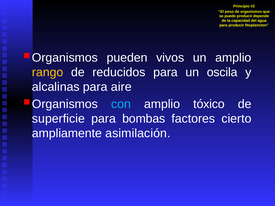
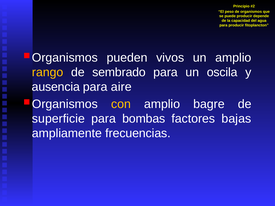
reducidos: reducidos -> sembrado
alcalinas: alcalinas -> ausencia
con colour: light blue -> yellow
tóxico: tóxico -> bagre
cierto: cierto -> bajas
asimilación: asimilación -> frecuencias
